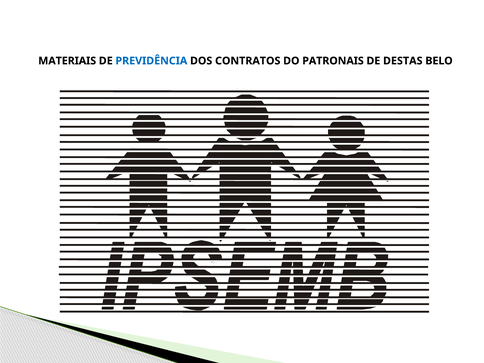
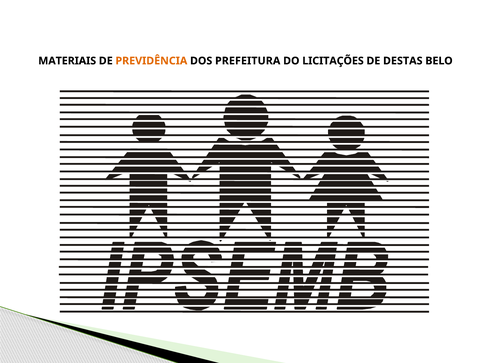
PREVIDÊNCIA colour: blue -> orange
CONTRATOS: CONTRATOS -> PREFEITURA
PATRONAIS: PATRONAIS -> LICITAÇÕES
